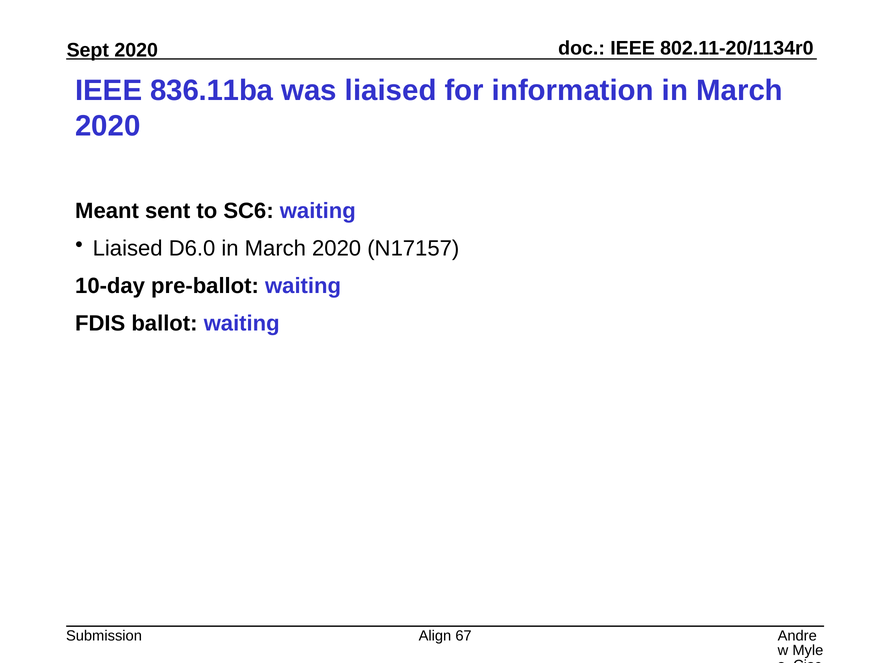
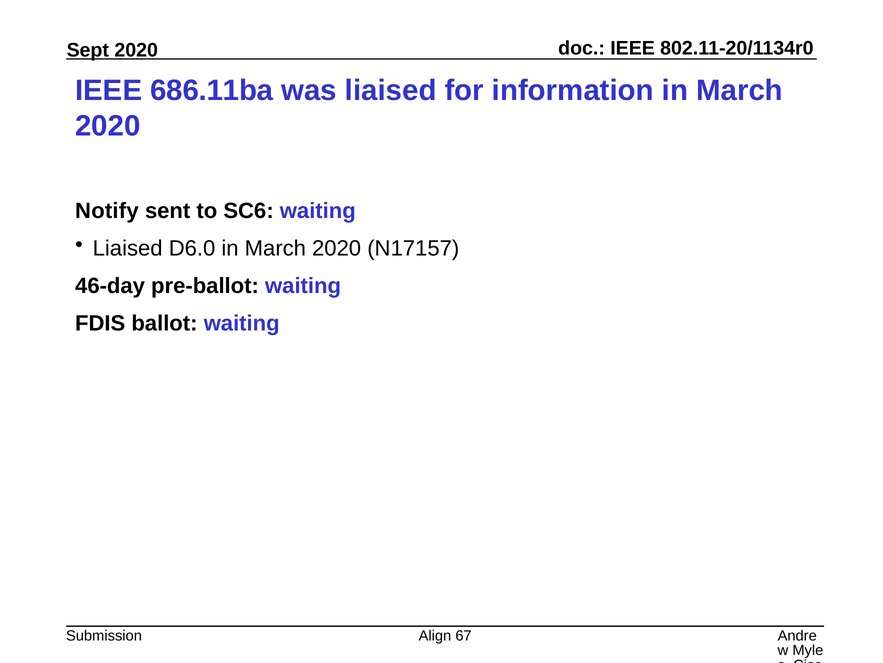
836.11ba: 836.11ba -> 686.11ba
Meant: Meant -> Notify
10-day: 10-day -> 46-day
